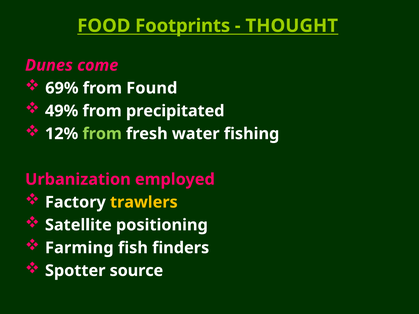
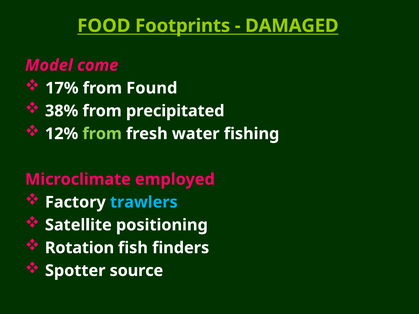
THOUGHT: THOUGHT -> DAMAGED
Dunes: Dunes -> Model
69%: 69% -> 17%
49%: 49% -> 38%
Urbanization: Urbanization -> Microclimate
trawlers colour: yellow -> light blue
Farming: Farming -> Rotation
